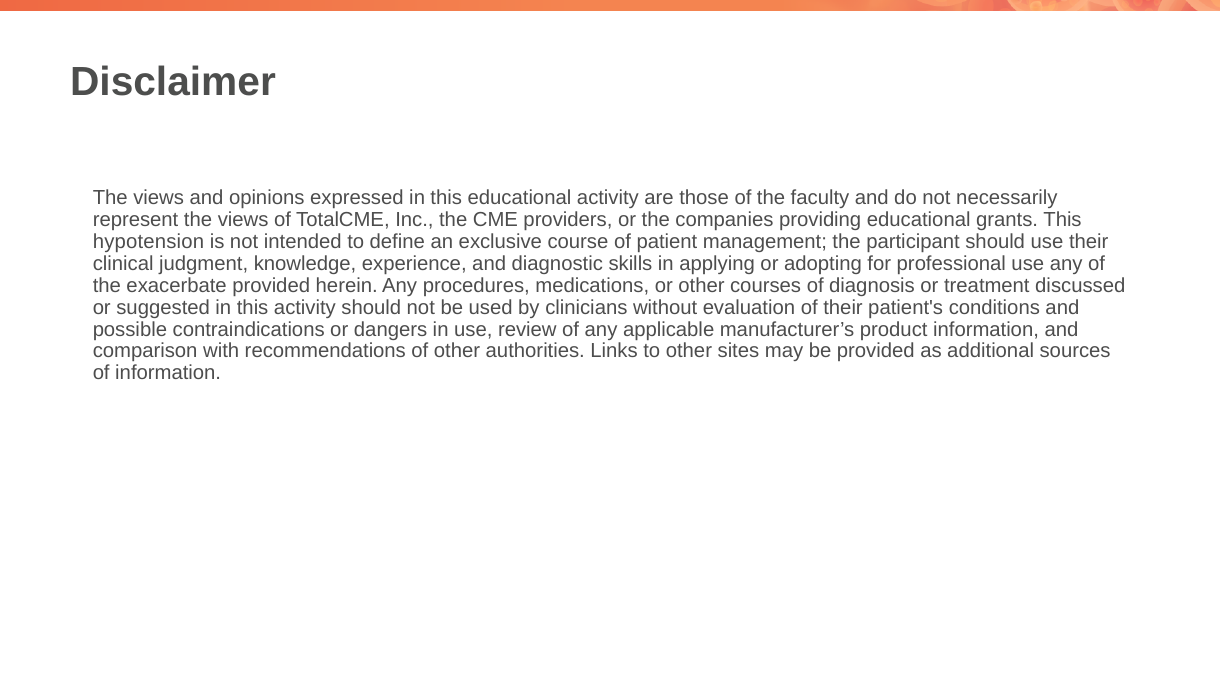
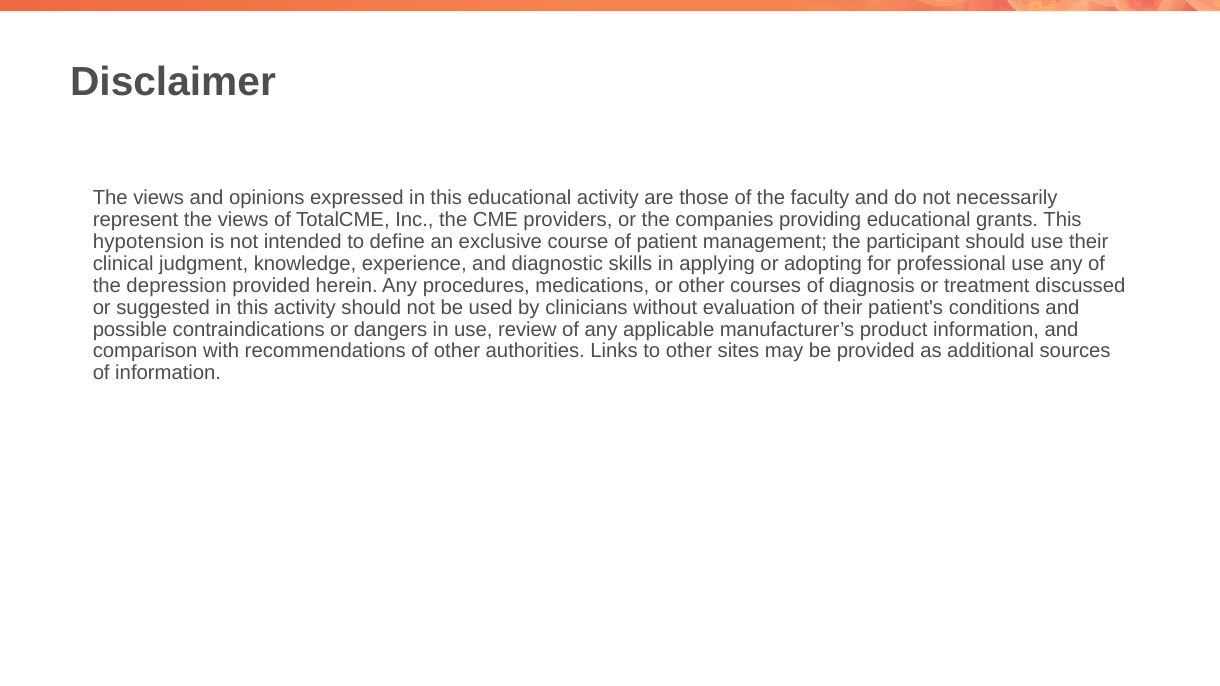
exacerbate: exacerbate -> depression
